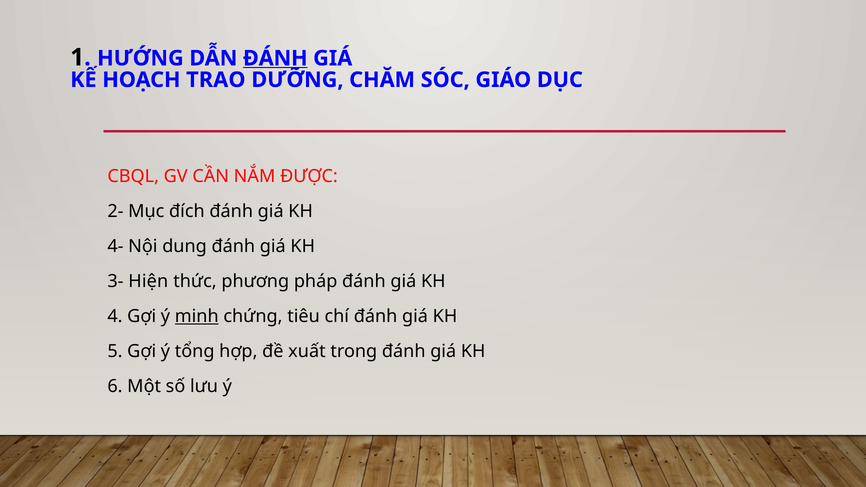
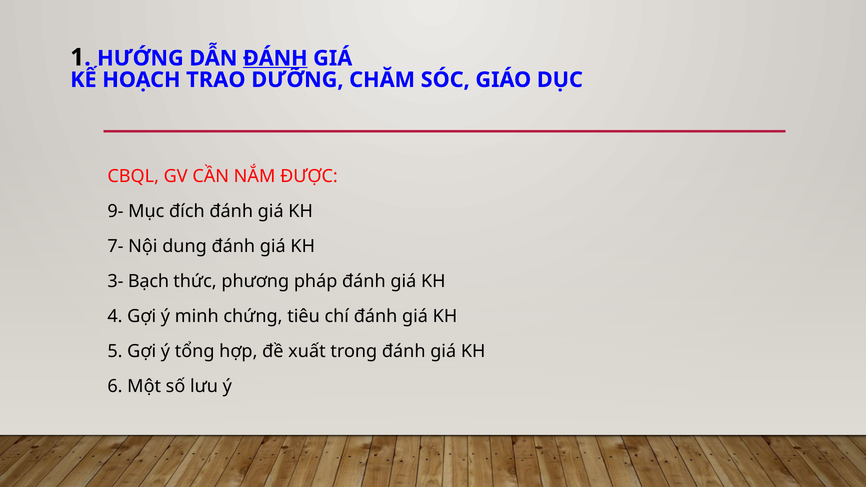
2-: 2- -> 9-
4-: 4- -> 7-
Hiện: Hiện -> Bạch
minh underline: present -> none
